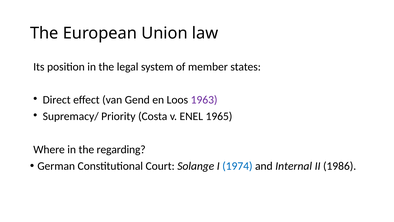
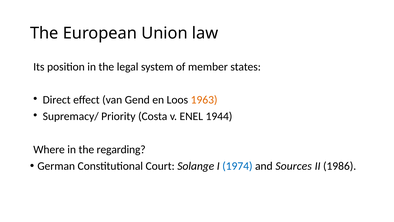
1963 colour: purple -> orange
1965: 1965 -> 1944
Internal: Internal -> Sources
